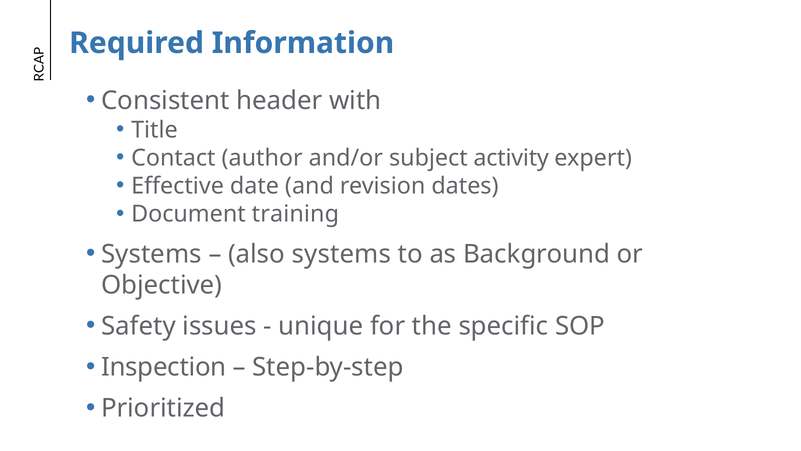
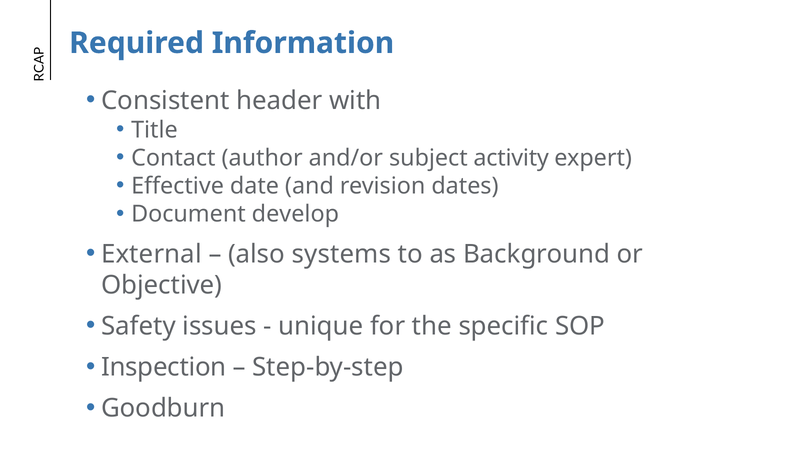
training: training -> develop
Systems at (151, 254): Systems -> External
Prioritized: Prioritized -> Goodburn
